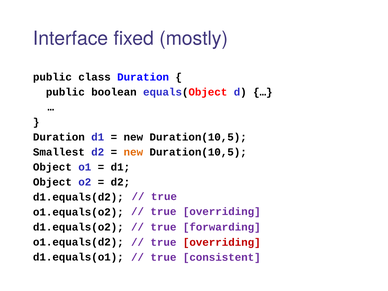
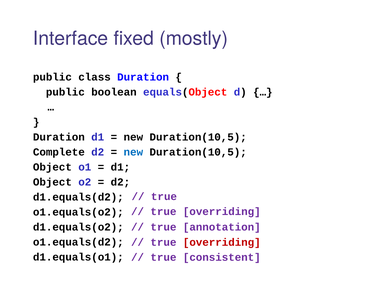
Smallest: Smallest -> Complete
new at (133, 152) colour: orange -> blue
forwarding: forwarding -> annotation
